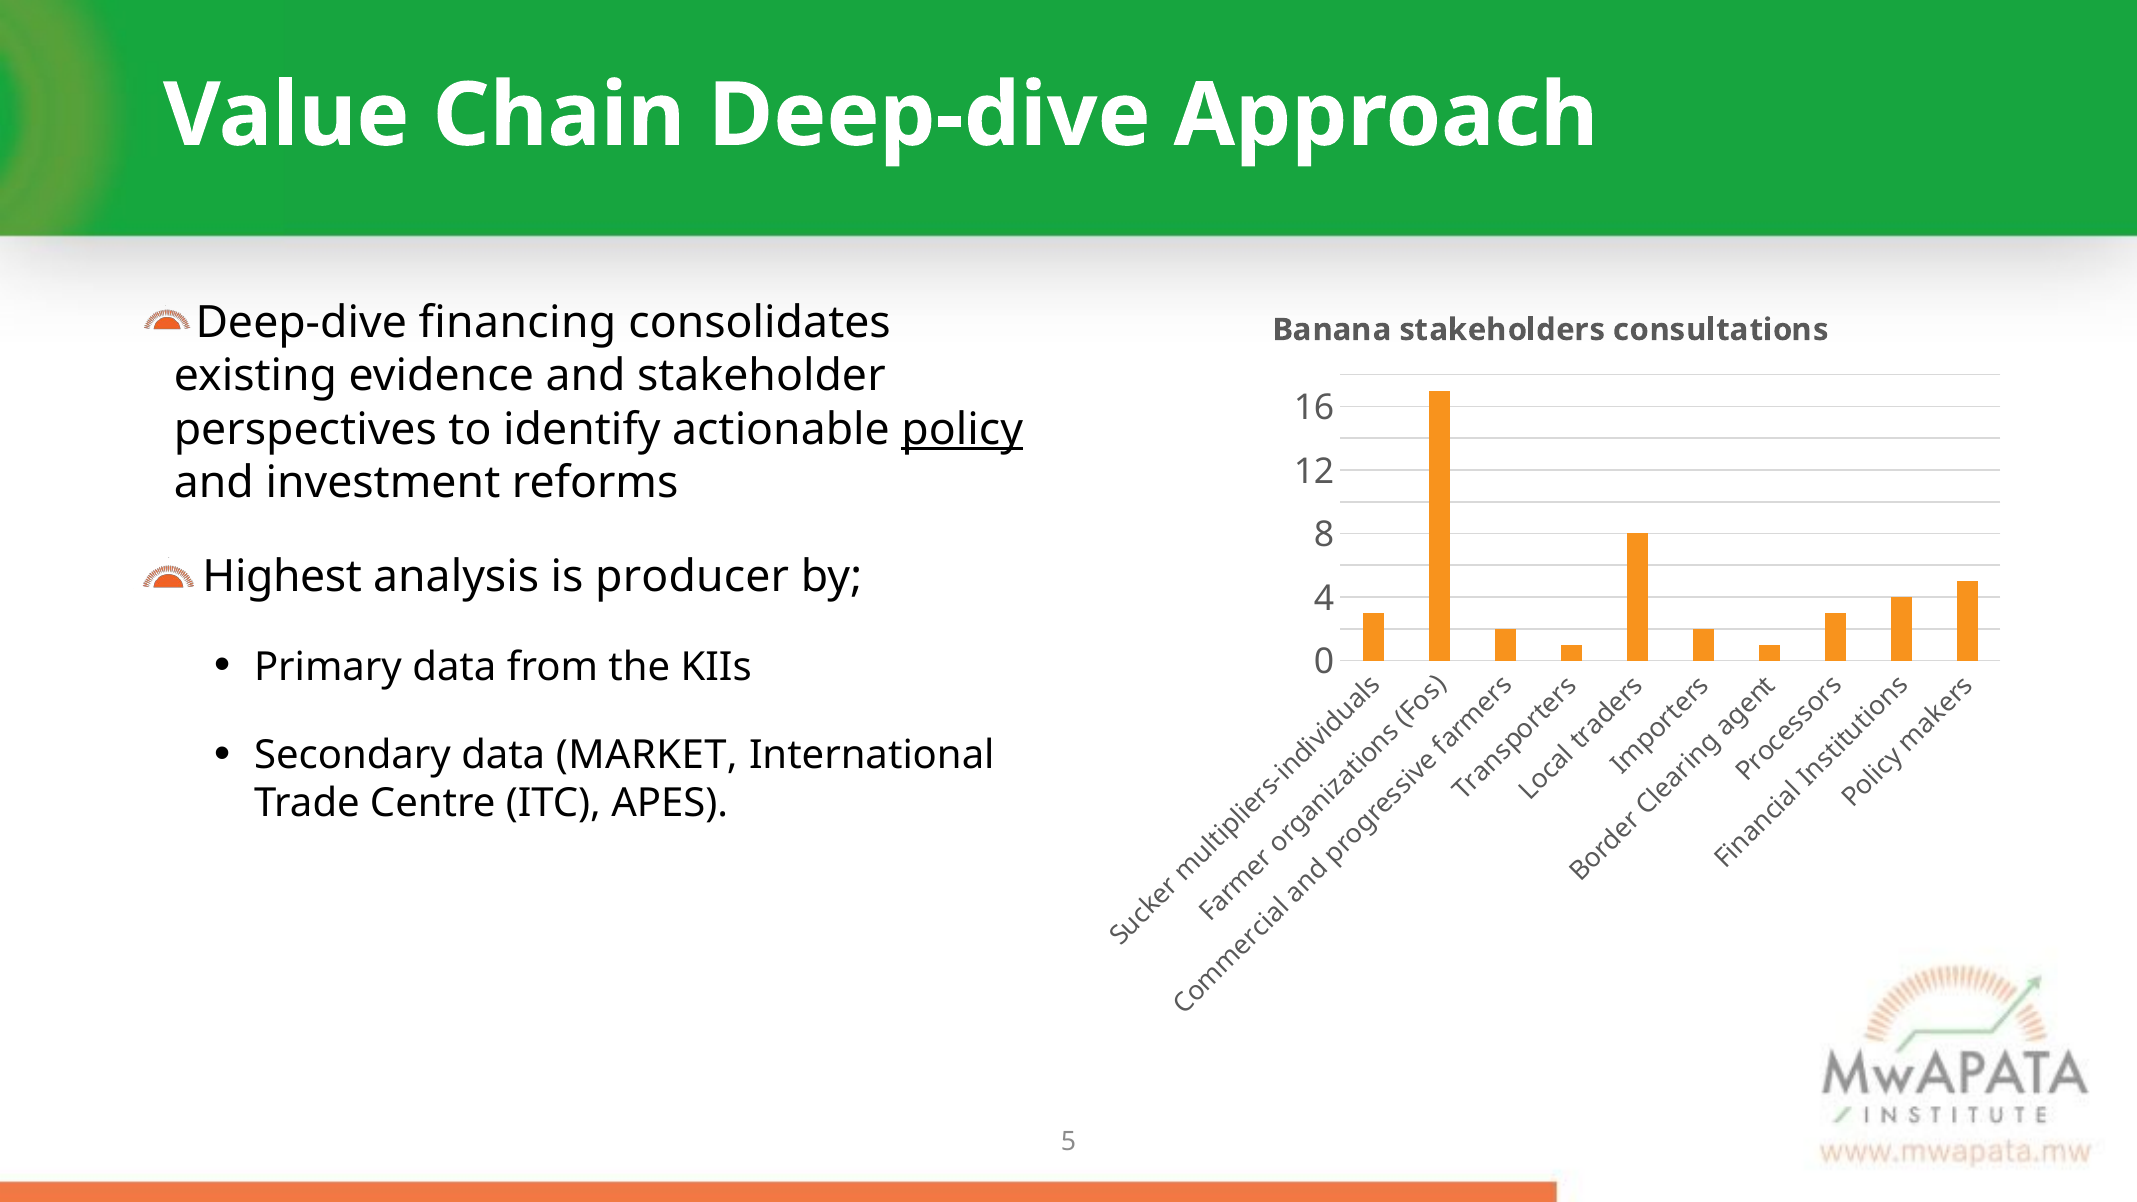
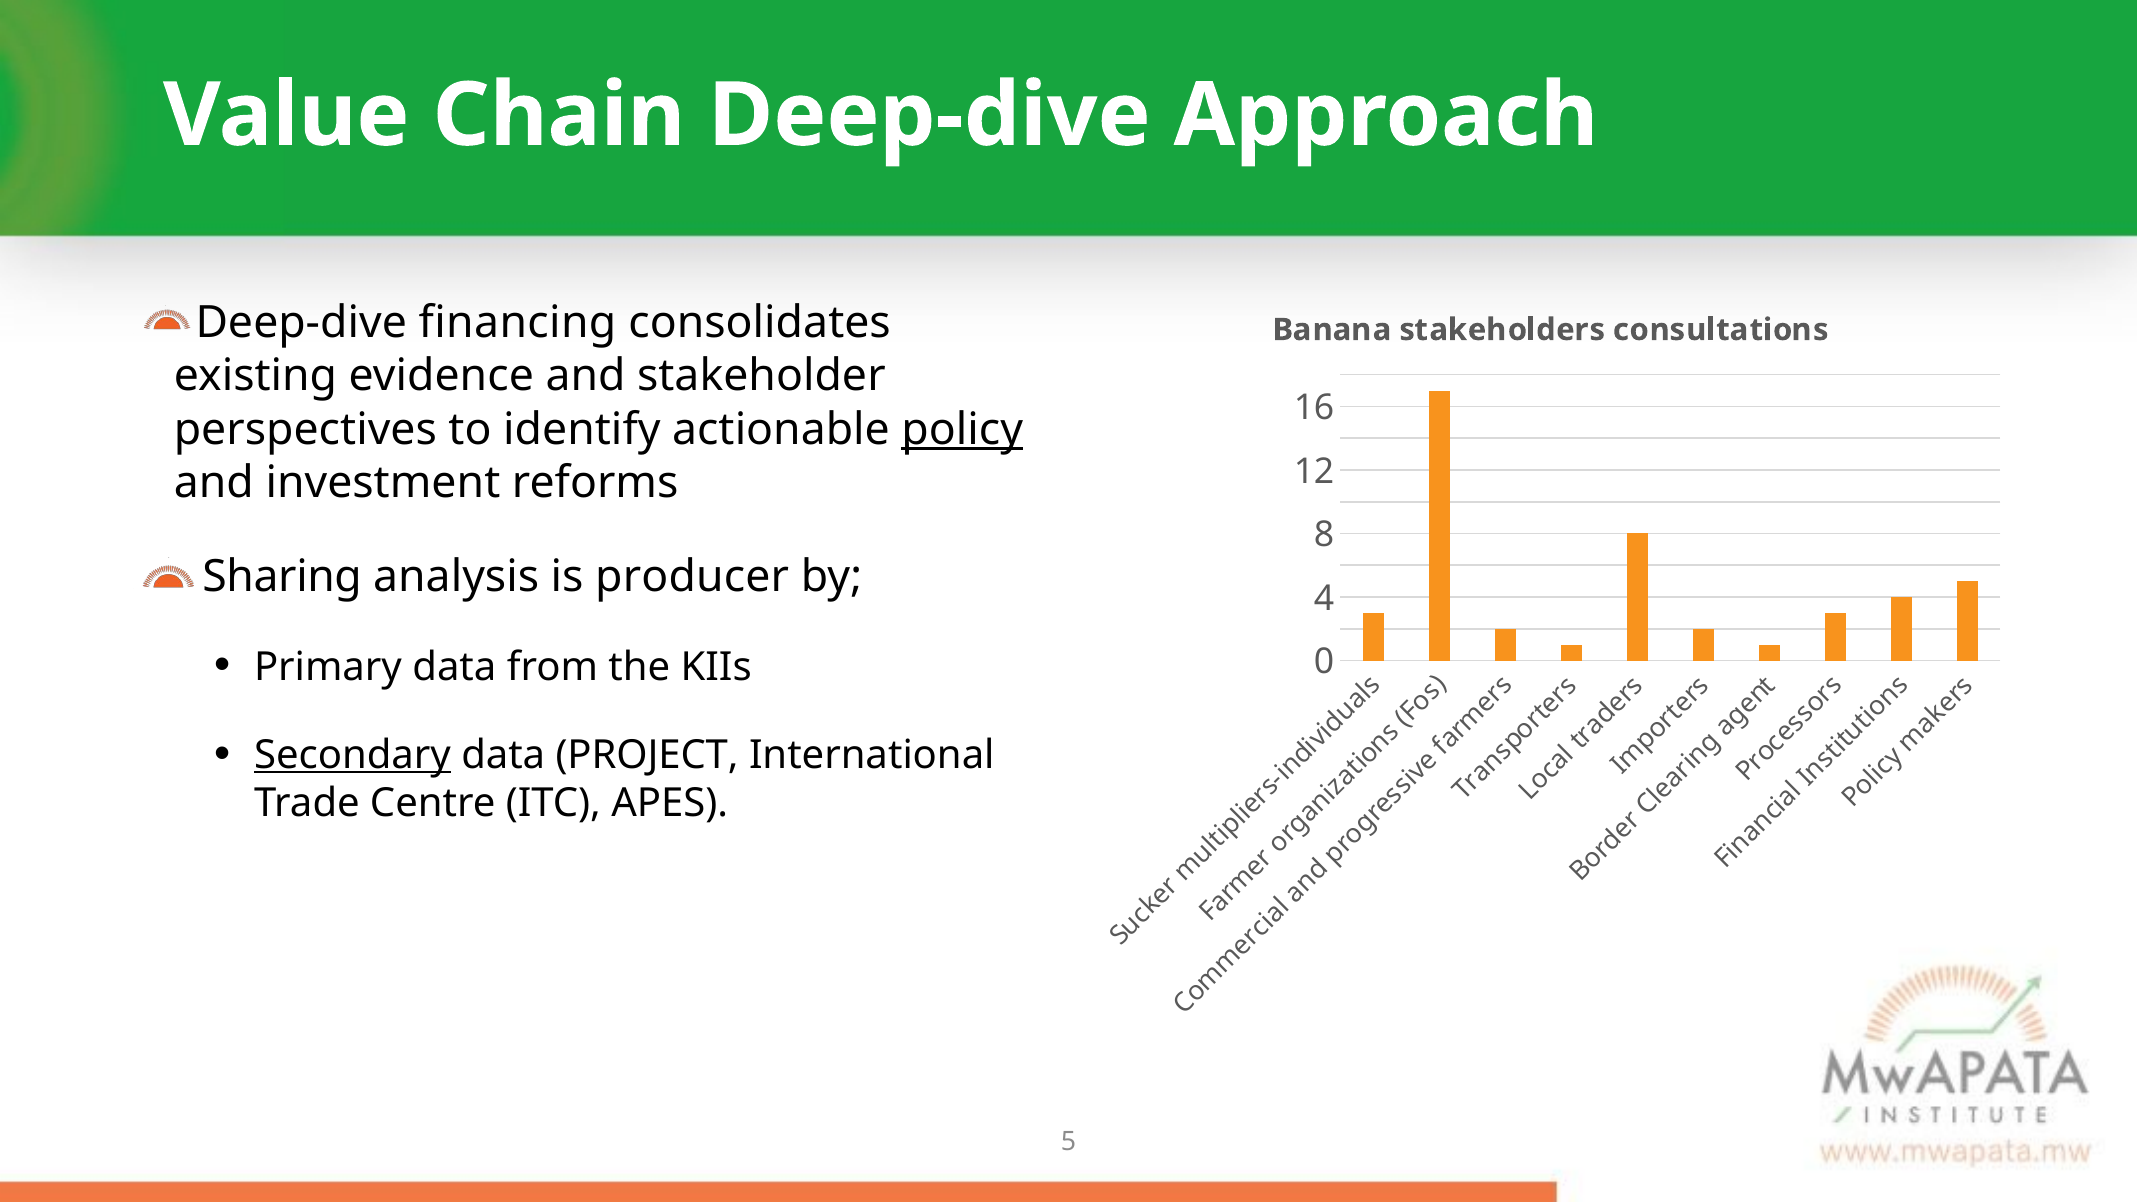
Highest: Highest -> Sharing
Secondary underline: none -> present
MARKET: MARKET -> PROJECT
